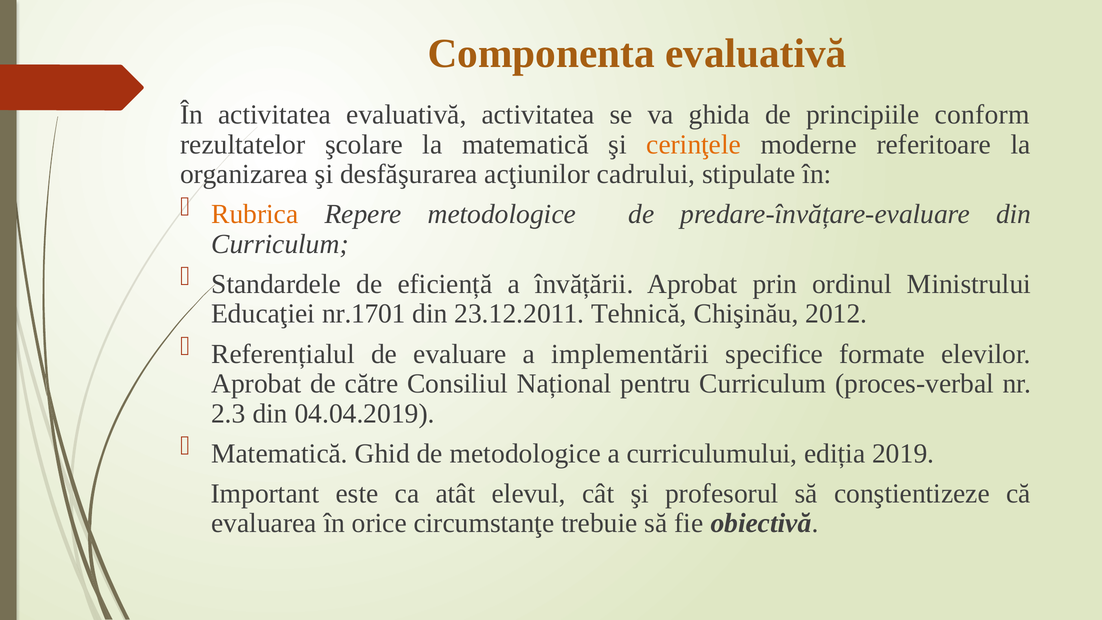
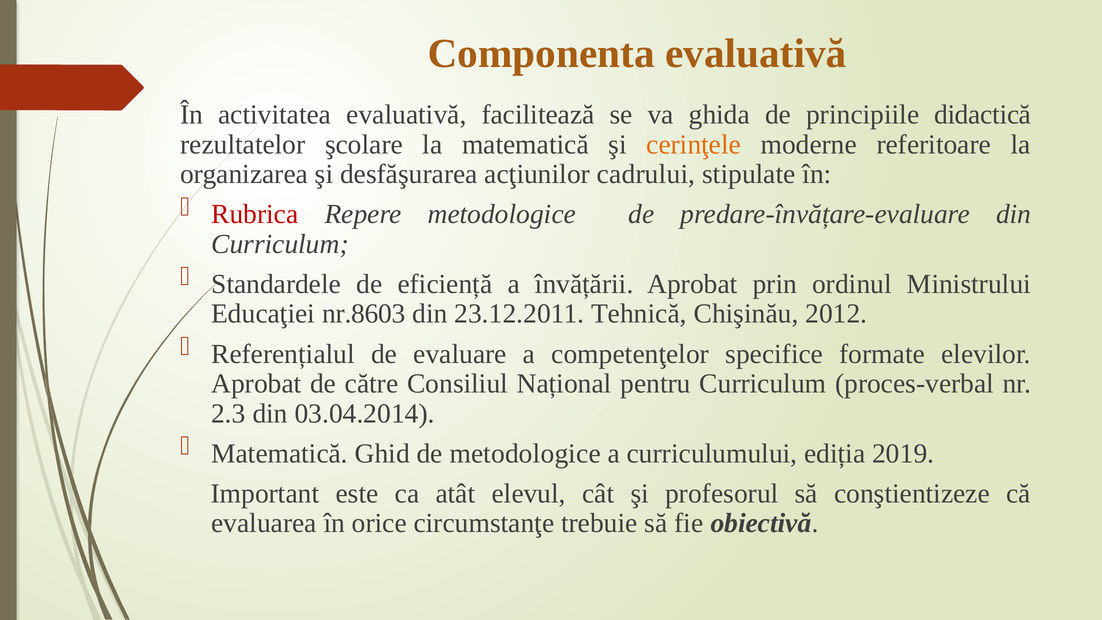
evaluativă activitatea: activitatea -> facilitează
conform: conform -> didactică
Rubrica colour: orange -> red
nr.1701: nr.1701 -> nr.8603
implementării: implementării -> competenţelor
04.04.2019: 04.04.2019 -> 03.04.2014
